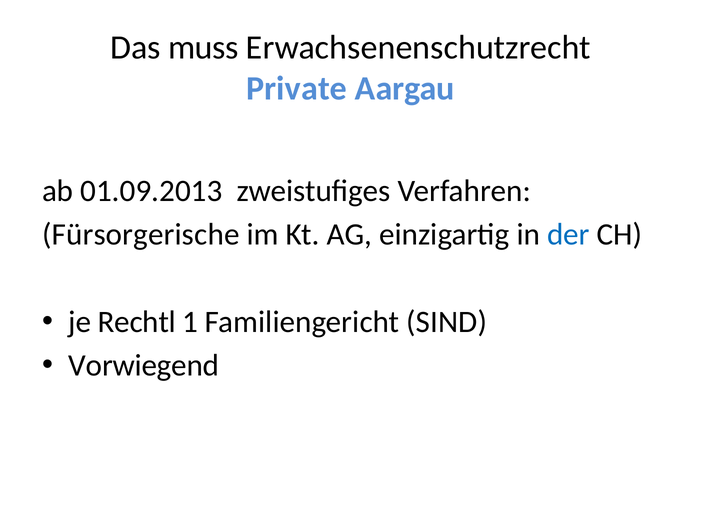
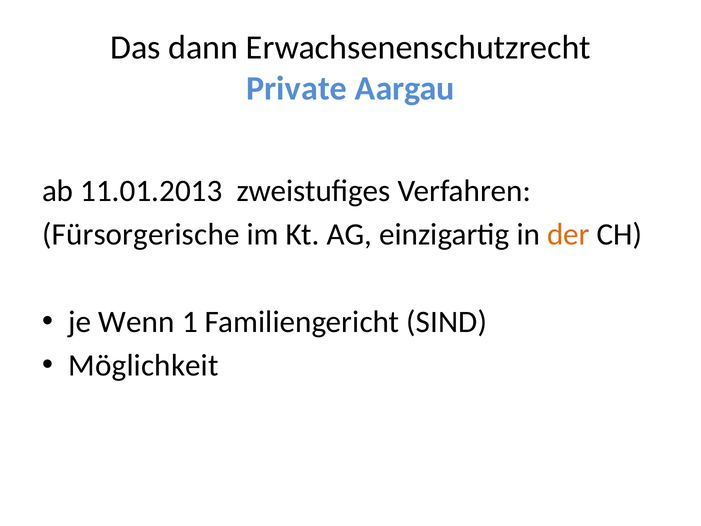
muss: muss -> dann
01.09.2013: 01.09.2013 -> 11.01.2013
der colour: blue -> orange
Rechtl: Rechtl -> Wenn
Vorwiegend: Vorwiegend -> Möglichkeit
